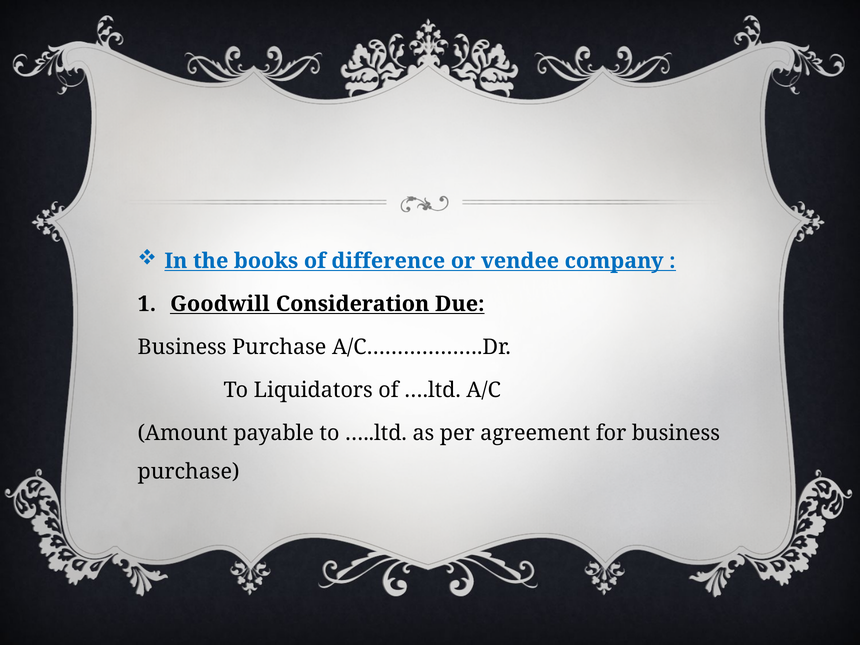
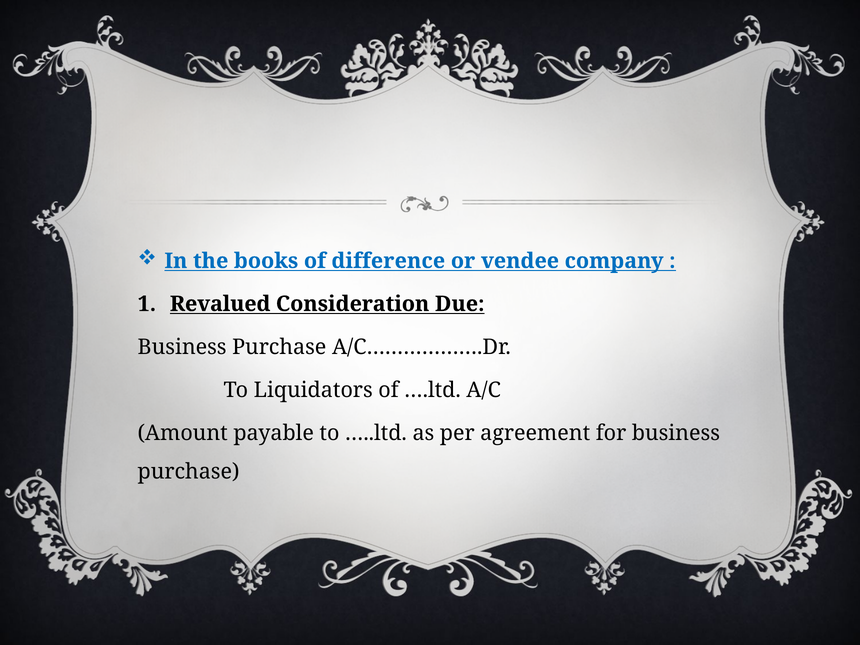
Goodwill: Goodwill -> Revalued
